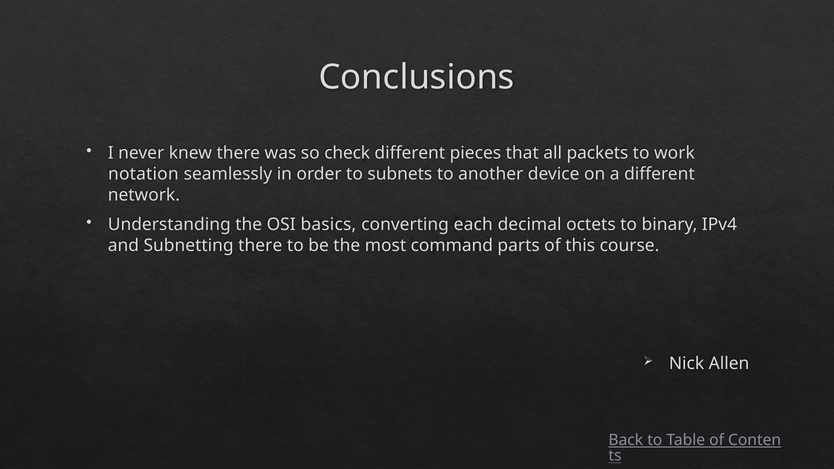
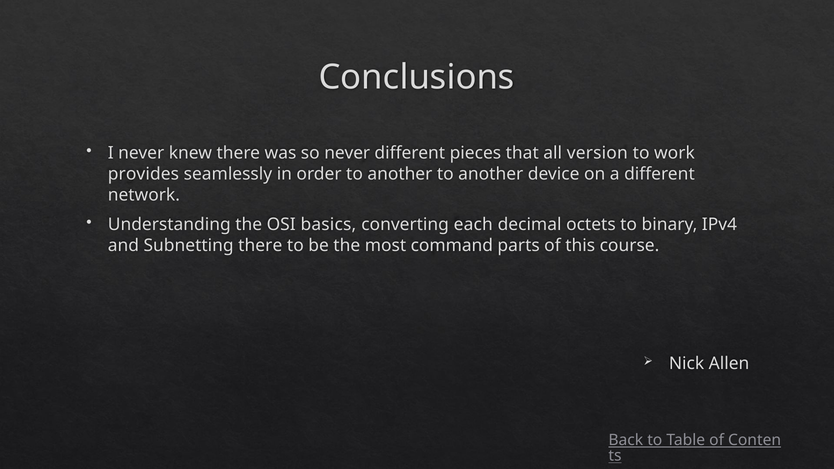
so check: check -> never
packets: packets -> version
notation: notation -> provides
order to subnets: subnets -> another
